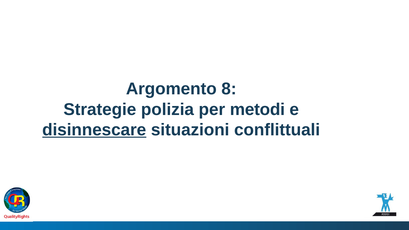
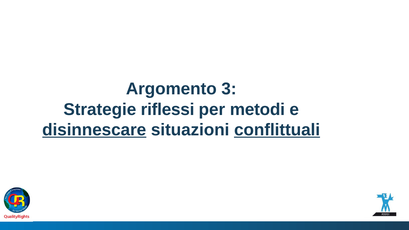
8: 8 -> 3
polizia: polizia -> riflessi
conflittuali underline: none -> present
